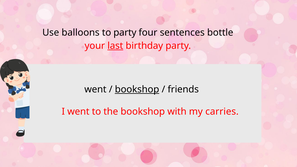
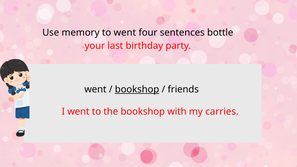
balloons: balloons -> memory
to party: party -> went
last underline: present -> none
